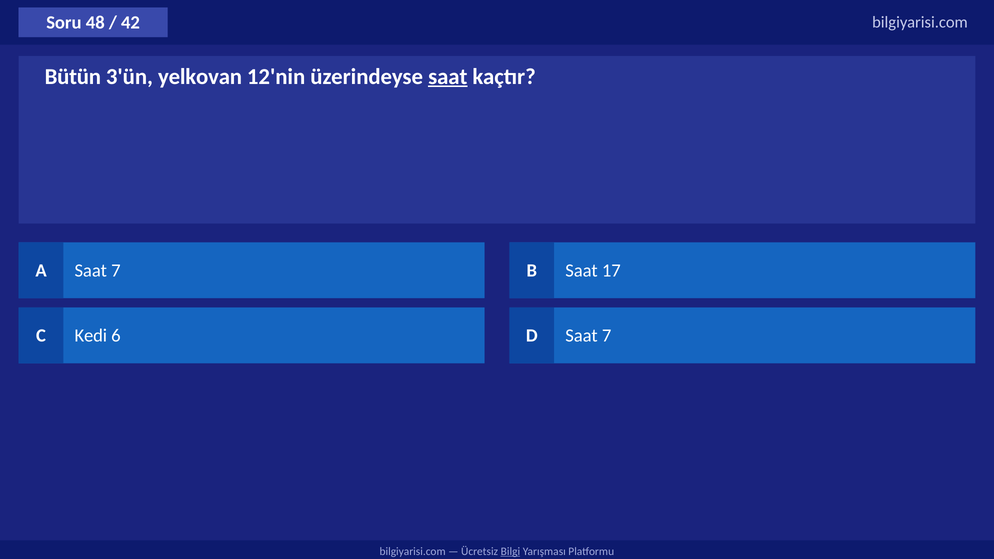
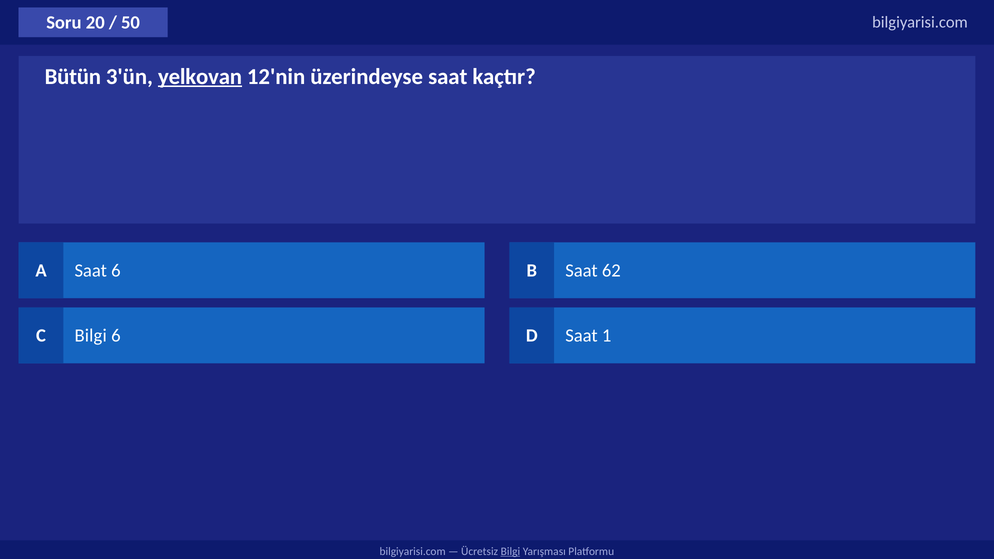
48: 48 -> 20
42: 42 -> 50
yelkovan underline: none -> present
saat at (448, 77) underline: present -> none
A Saat 7: 7 -> 6
17: 17 -> 62
C Kedi: Kedi -> Bilgi
D Saat 7: 7 -> 1
